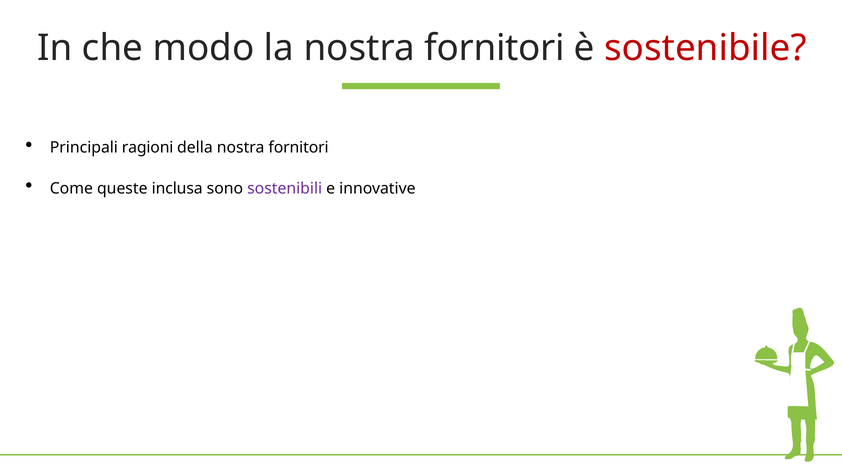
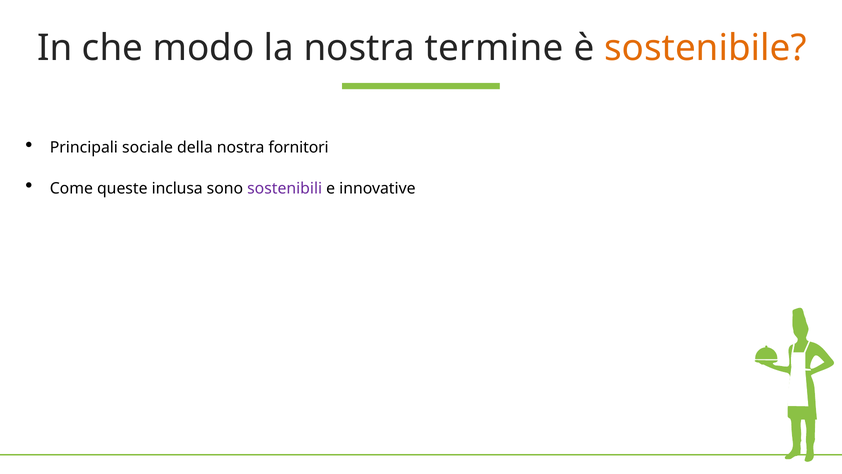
la nostra fornitori: fornitori -> termine
sostenibile colour: red -> orange
ragioni: ragioni -> sociale
